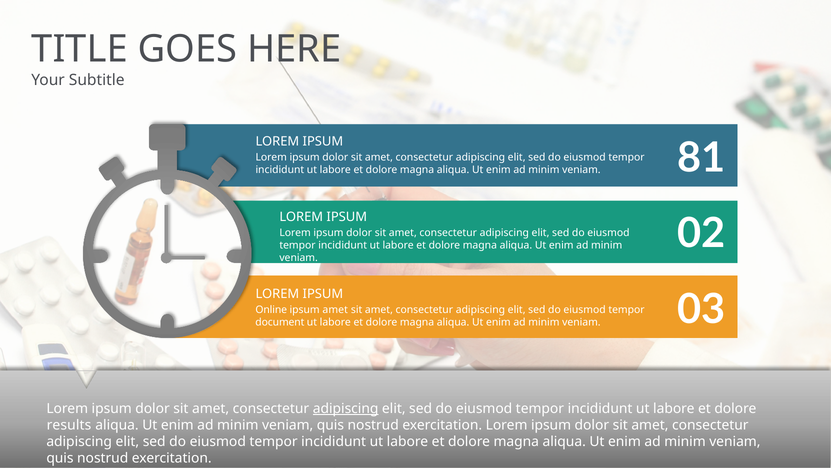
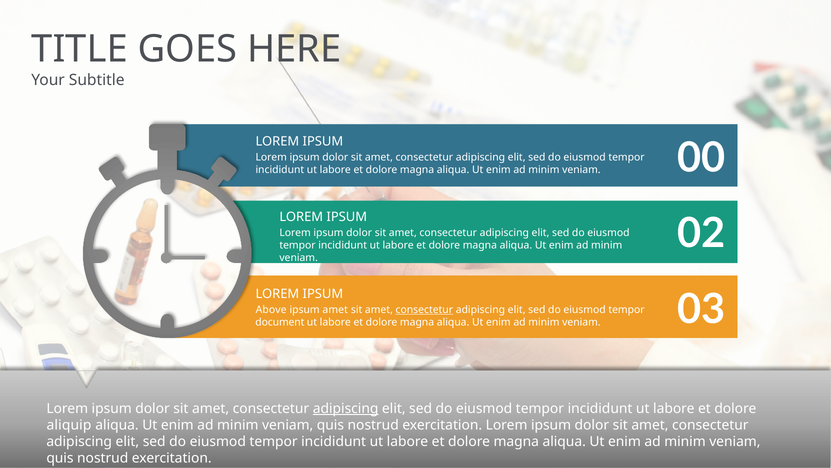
81: 81 -> 00
Online: Online -> Above
consectetur at (424, 310) underline: none -> present
results: results -> aliquip
